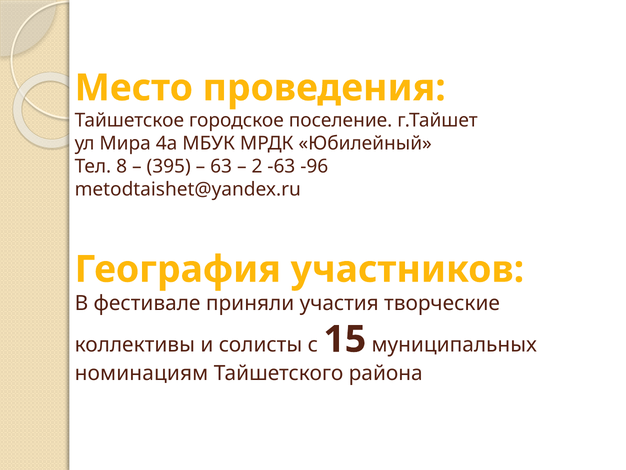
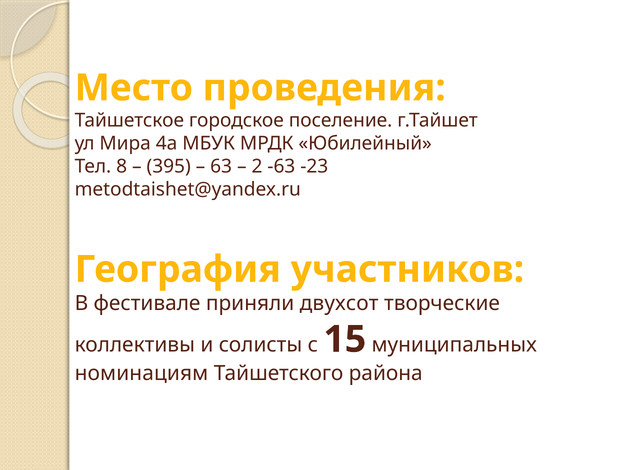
-96: -96 -> -23
участия: участия -> двухсот
